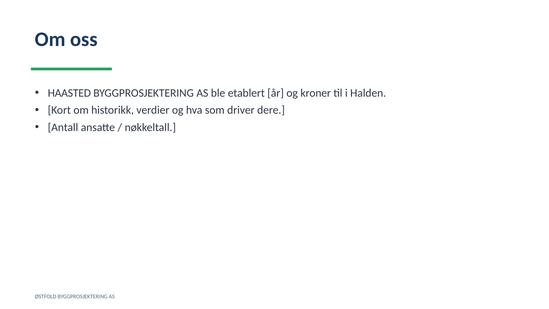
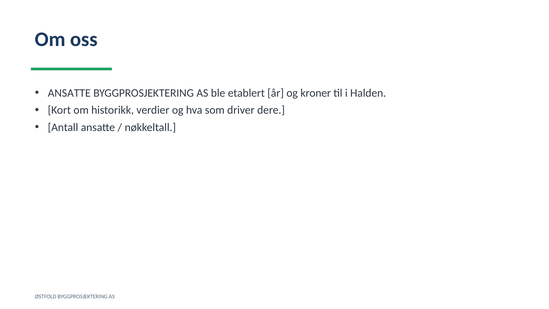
HAASTED at (69, 93): HAASTED -> ANSATTE
